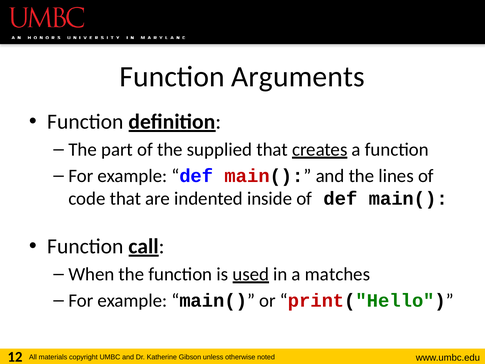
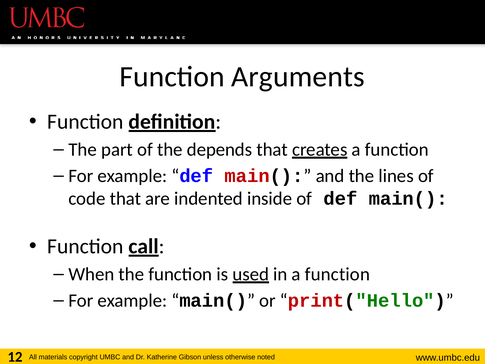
supplied: supplied -> depends
in a matches: matches -> function
